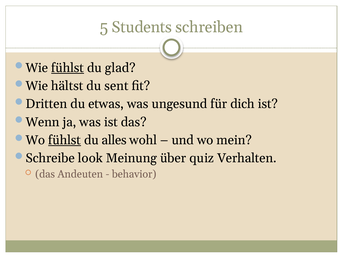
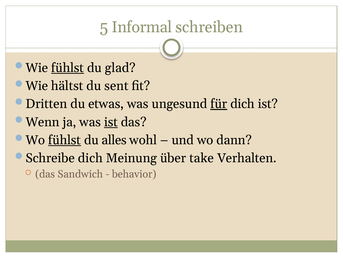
Students: Students -> Informal
für underline: none -> present
ist at (111, 122) underline: none -> present
mein: mein -> dann
Schreibe look: look -> dich
quiz: quiz -> take
Andeuten: Andeuten -> Sandwich
